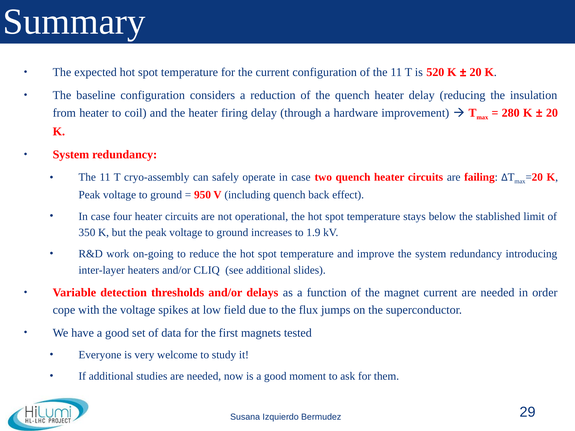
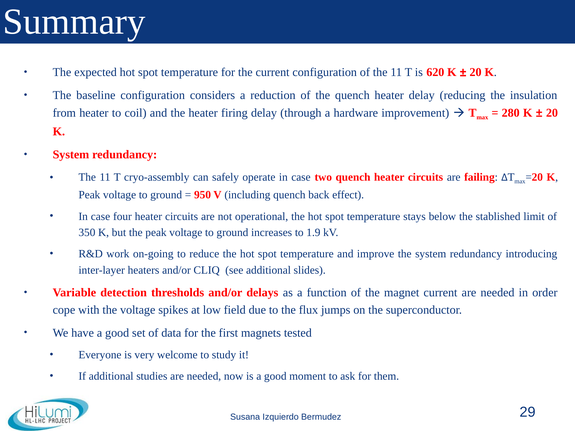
520: 520 -> 620
